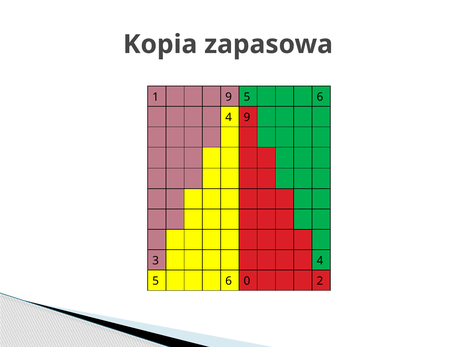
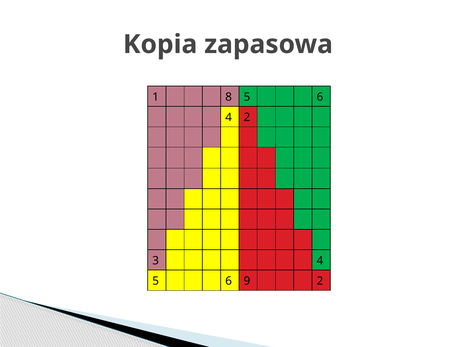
1 9: 9 -> 8
4 9: 9 -> 2
0: 0 -> 9
